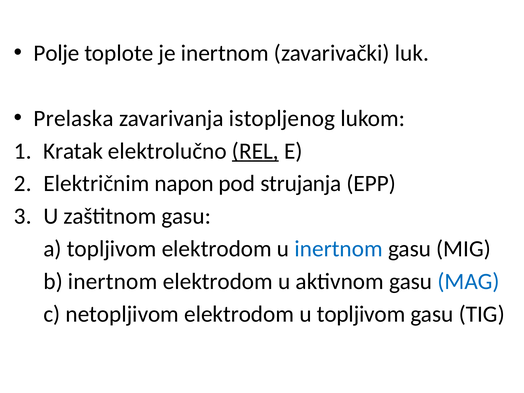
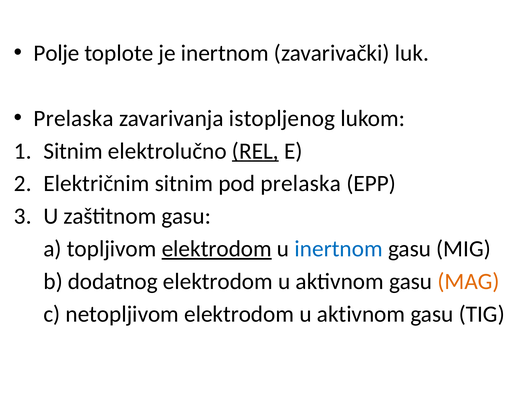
Kratak at (73, 151): Kratak -> Sitnim
Električnim napon: napon -> sitnim
pod strujanja: strujanja -> prelaska
elektrodom at (217, 249) underline: none -> present
b inertnom: inertnom -> dodatnog
MAG colour: blue -> orange
netopljivom elektrodom u topljivom: topljivom -> aktivnom
